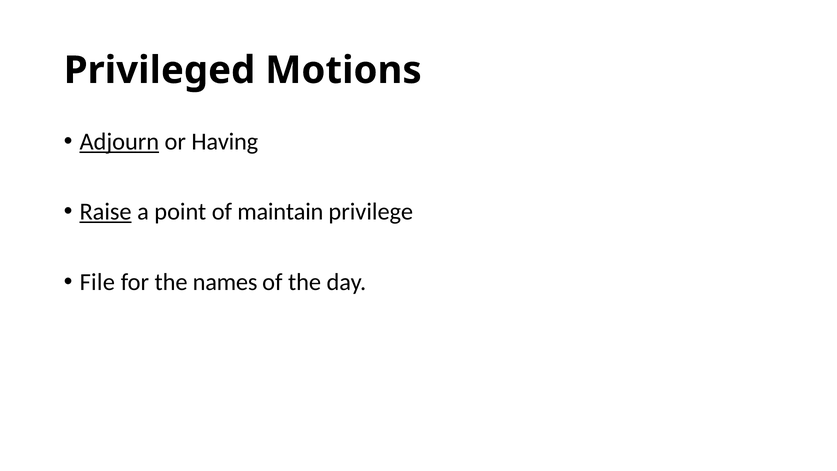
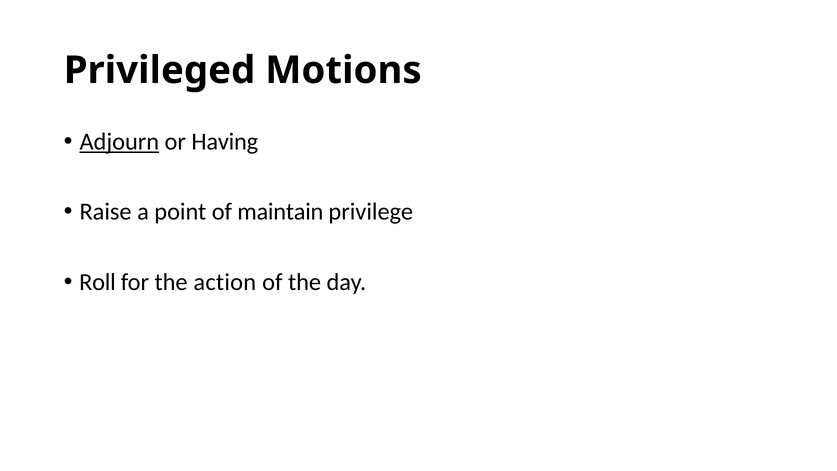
Raise underline: present -> none
File: File -> Roll
names: names -> action
